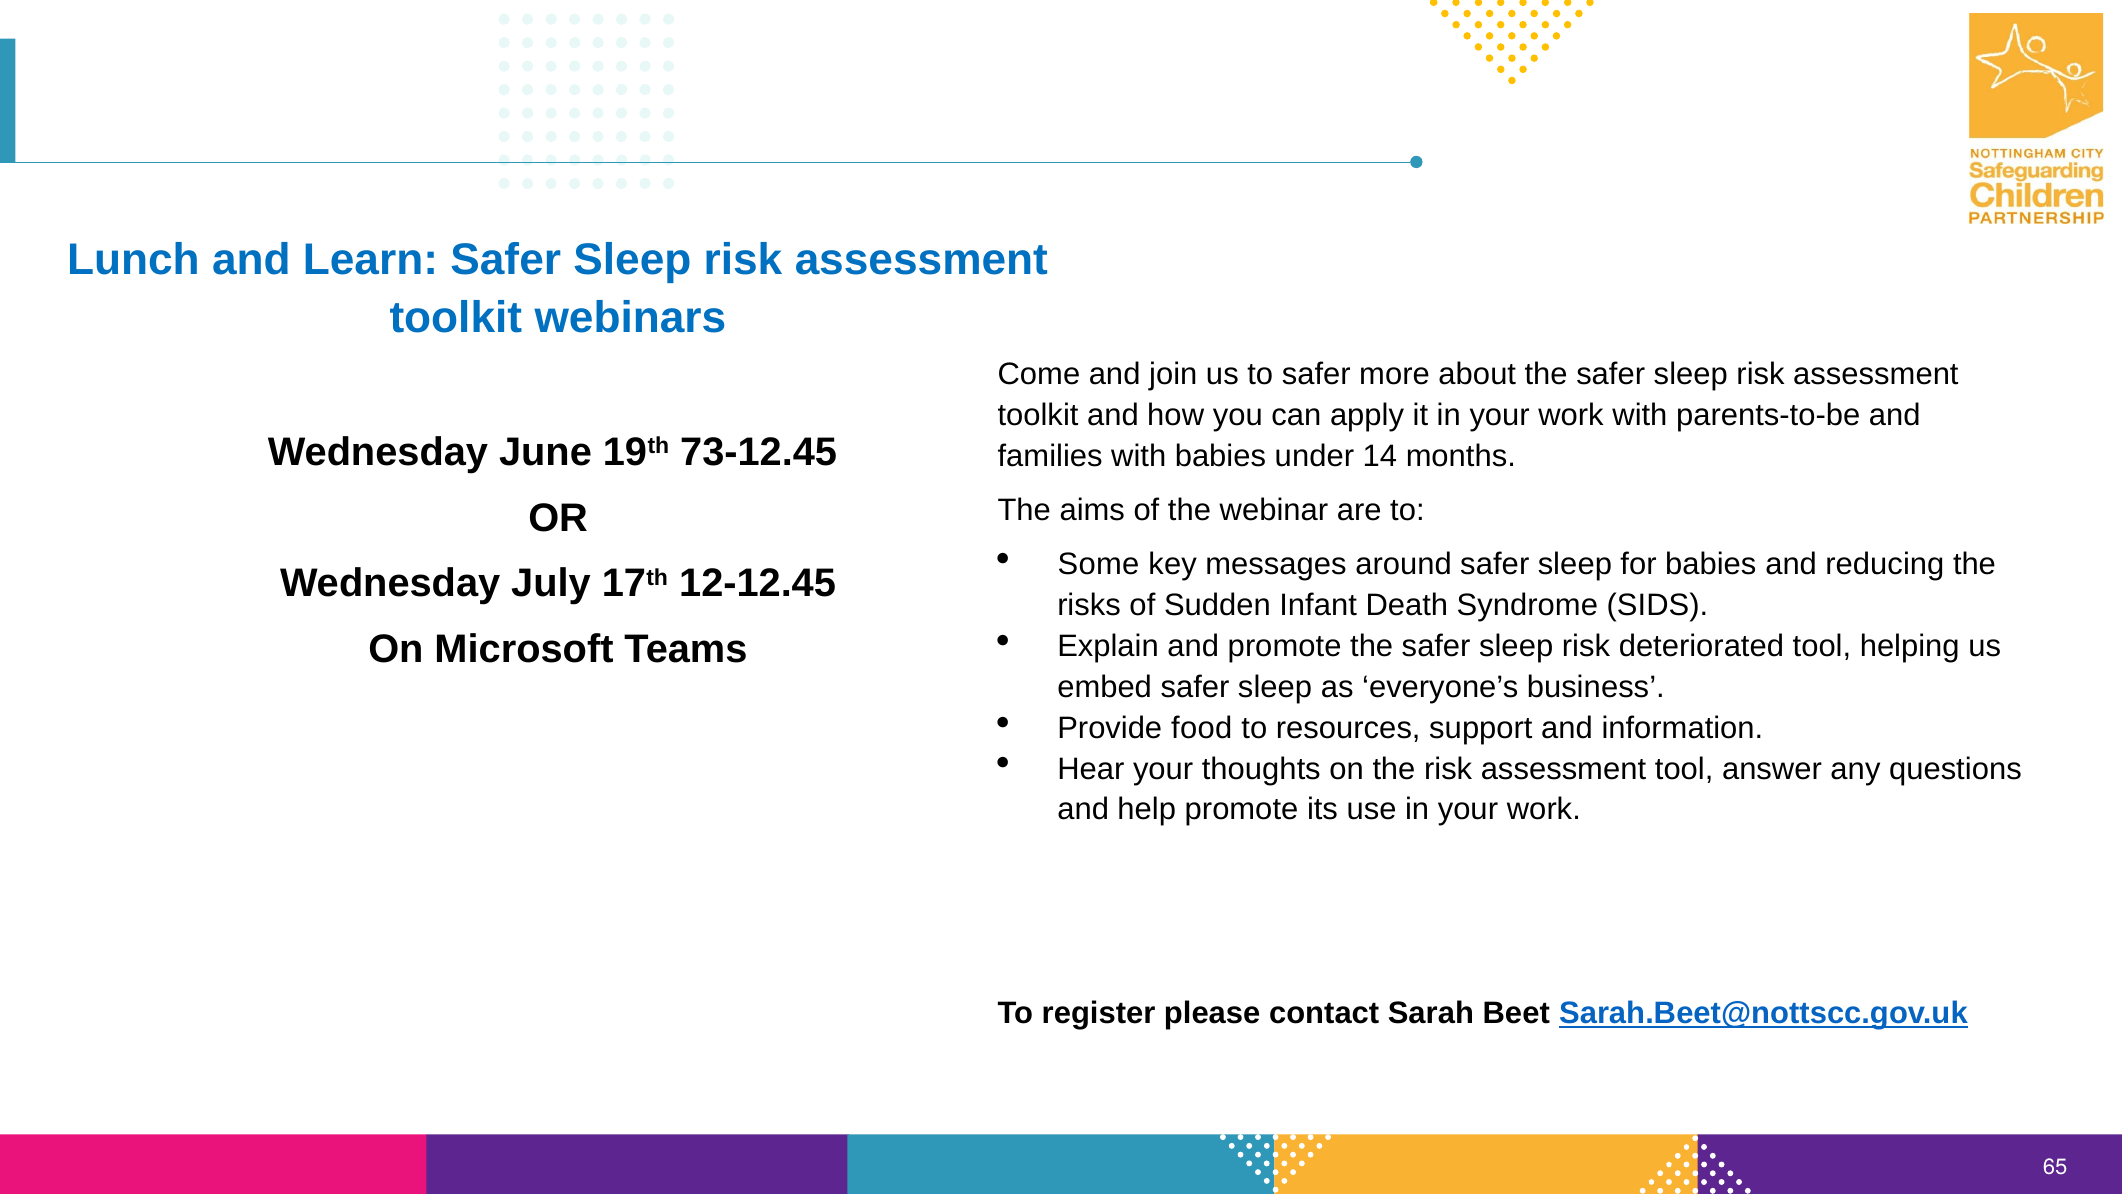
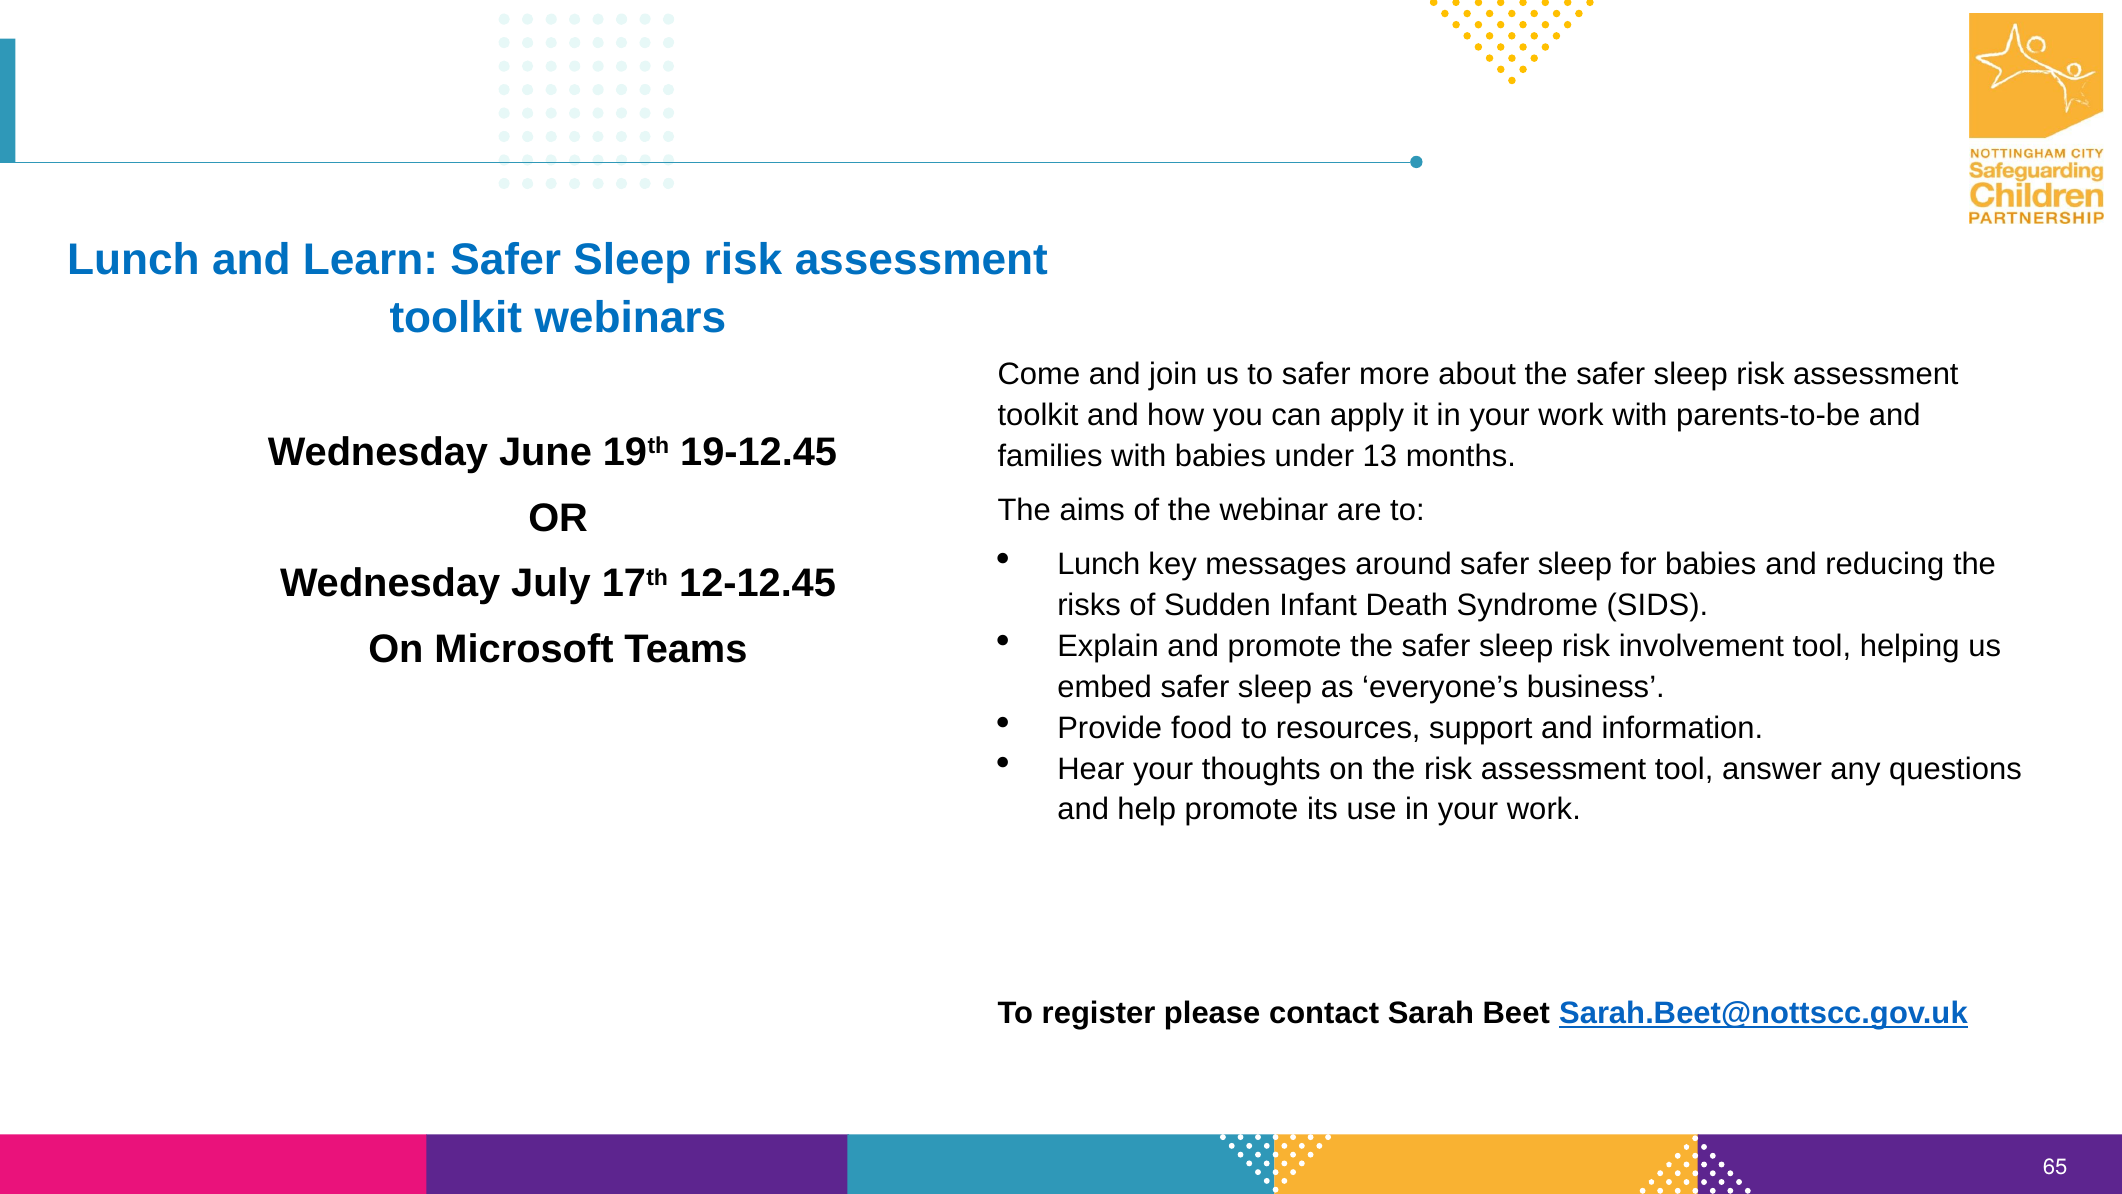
73-12.45: 73-12.45 -> 19-12.45
14: 14 -> 13
Some at (1098, 564): Some -> Lunch
deteriorated: deteriorated -> involvement
